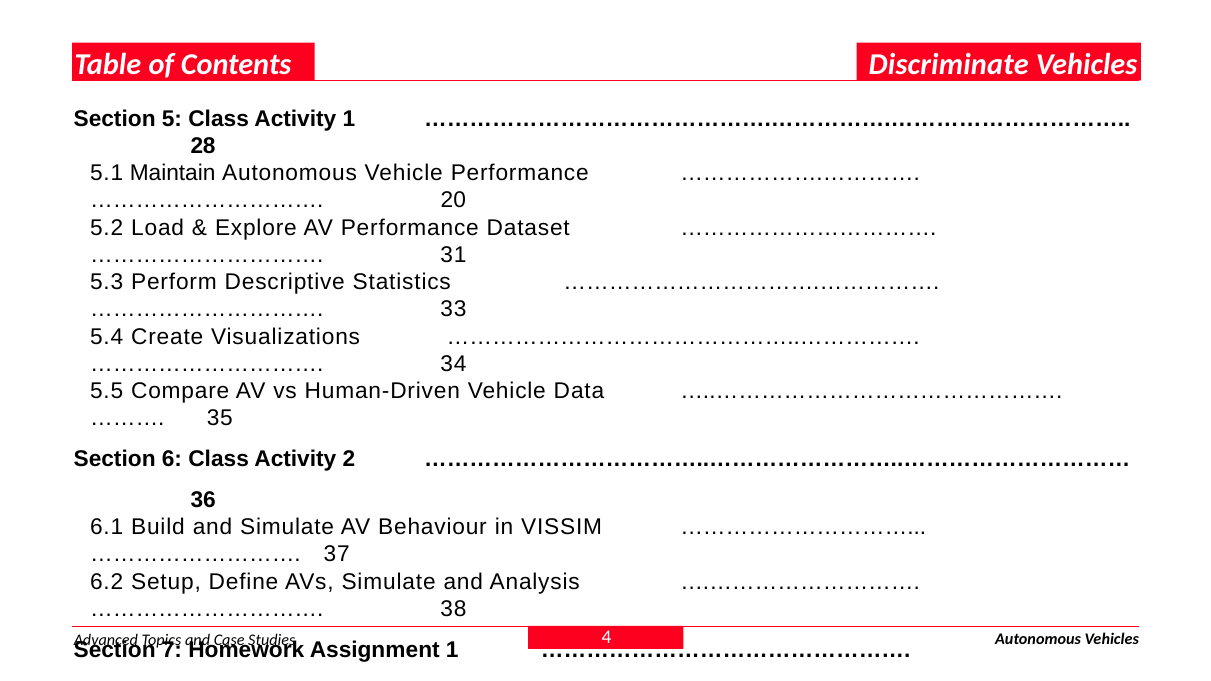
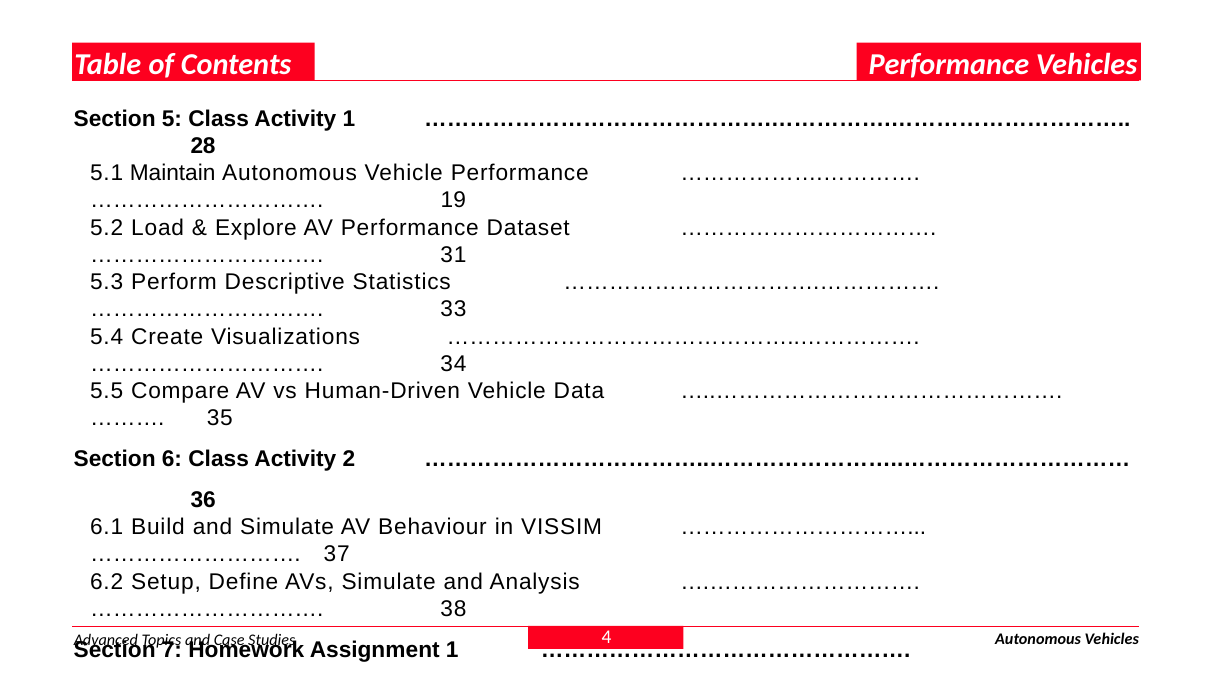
Contents Discriminate: Discriminate -> Performance
20: 20 -> 19
